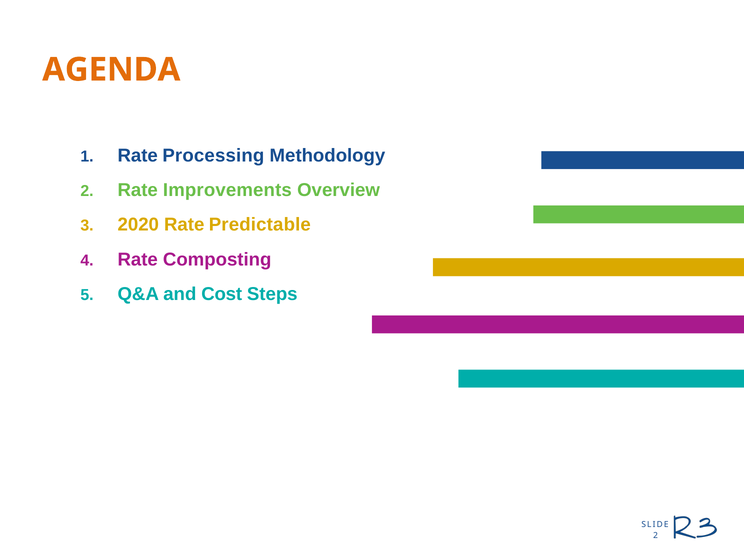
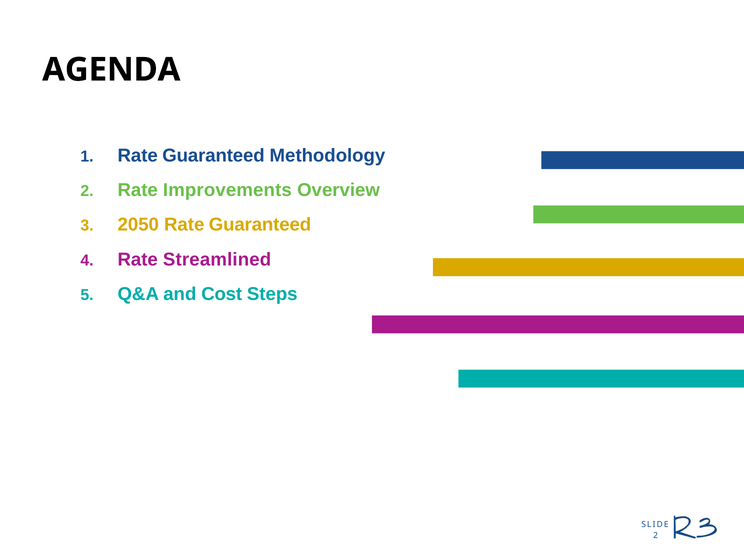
AGENDA colour: orange -> black
Processing at (213, 155): Processing -> Guaranteed
2020: 2020 -> 2050
Predictable at (260, 225): Predictable -> Guaranteed
Composting: Composting -> Streamlined
